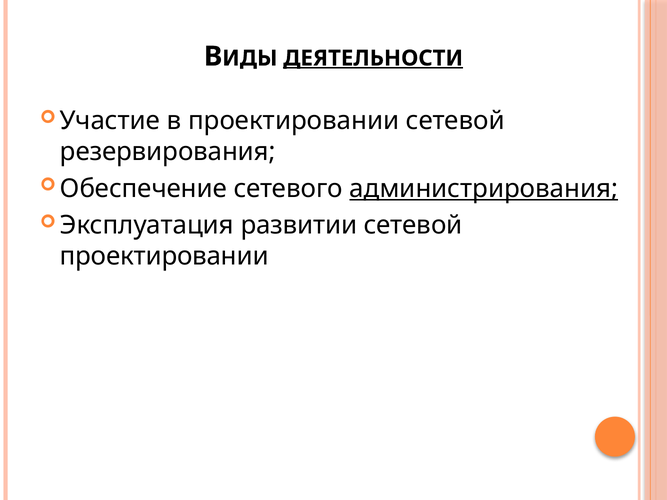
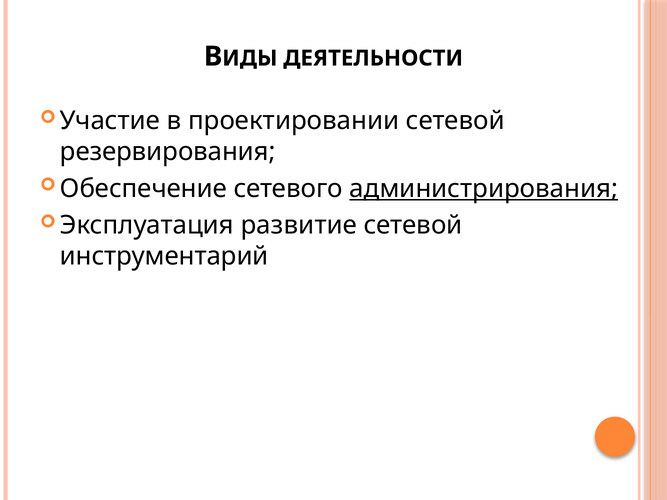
ДЕЯТЕЛЬНОСТИ underline: present -> none
развитии: развитии -> развитие
проектировании at (164, 256): проектировании -> инструментарий
